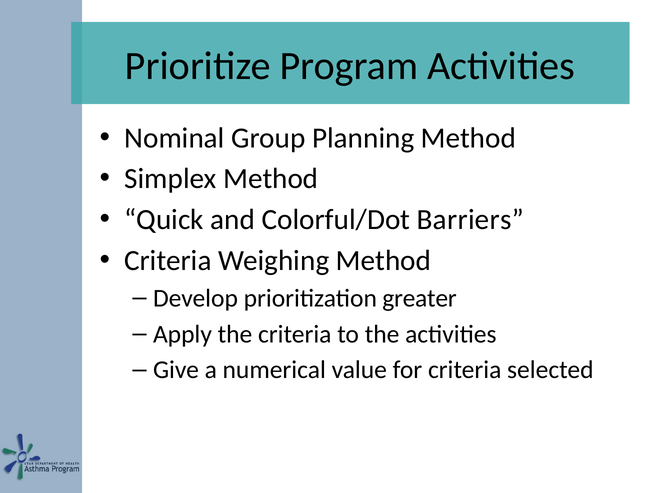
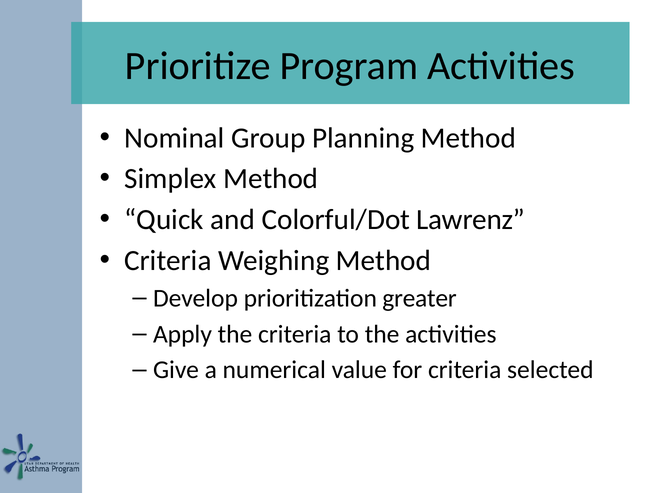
Barriers: Barriers -> Lawrenz
